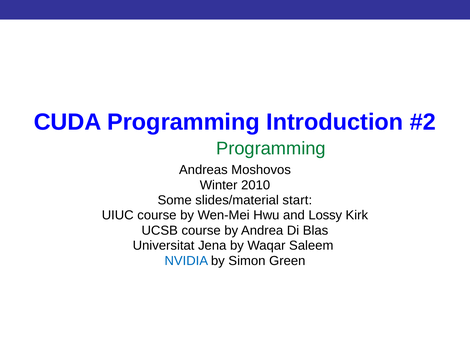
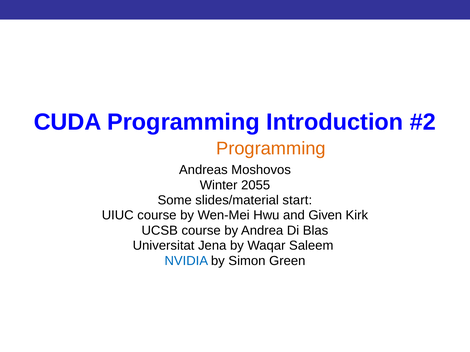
Programming at (271, 149) colour: green -> orange
2010: 2010 -> 2055
Lossy: Lossy -> Given
